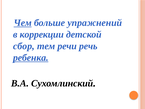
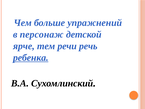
Чем underline: present -> none
коррекции: коррекции -> персонаж
сбор: сбор -> ярче
